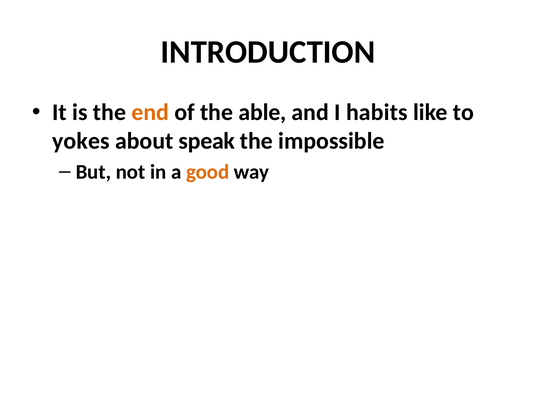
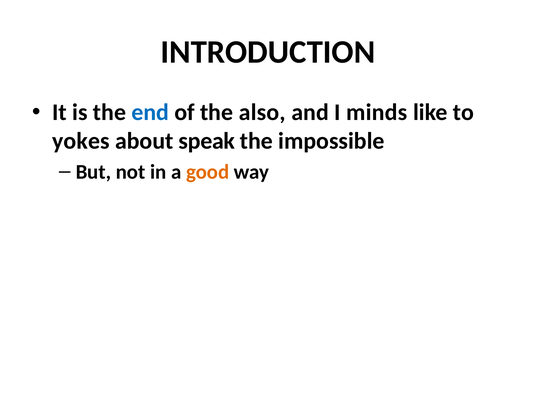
end colour: orange -> blue
able: able -> also
habits: habits -> minds
